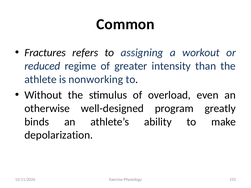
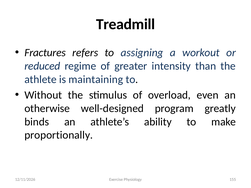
Common: Common -> Treadmill
nonworking: nonworking -> maintaining
depolarization: depolarization -> proportionally
